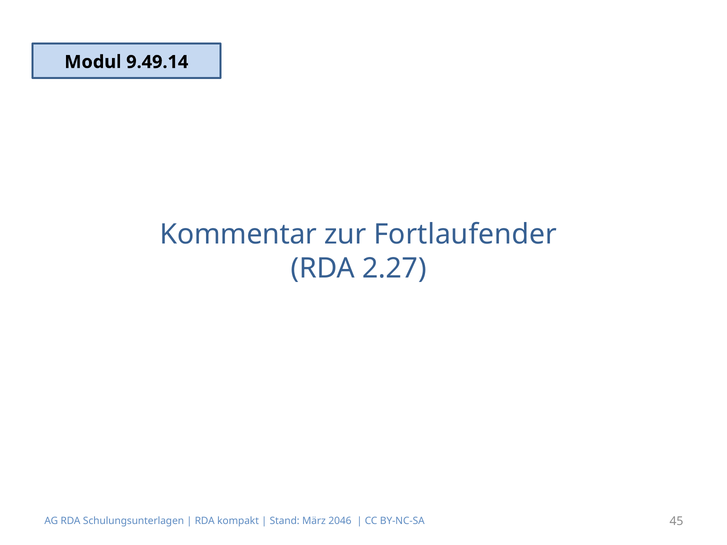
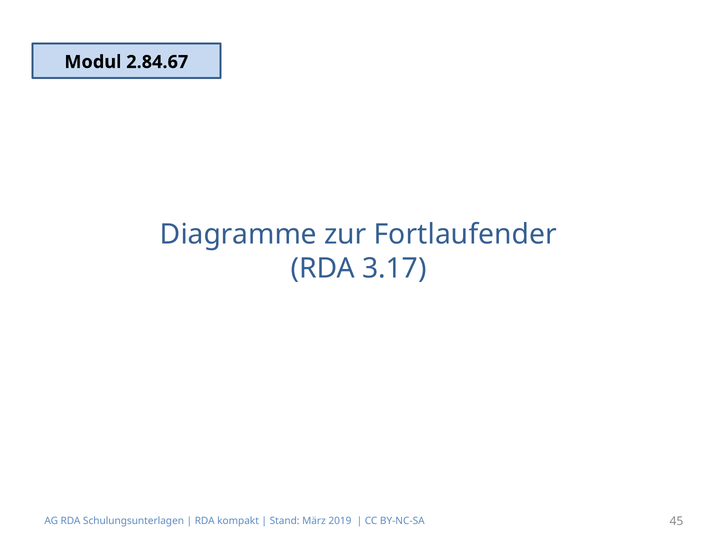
9.49.14: 9.49.14 -> 2.84.67
Kommentar: Kommentar -> Diagramme
2.27: 2.27 -> 3.17
2046: 2046 -> 2019
